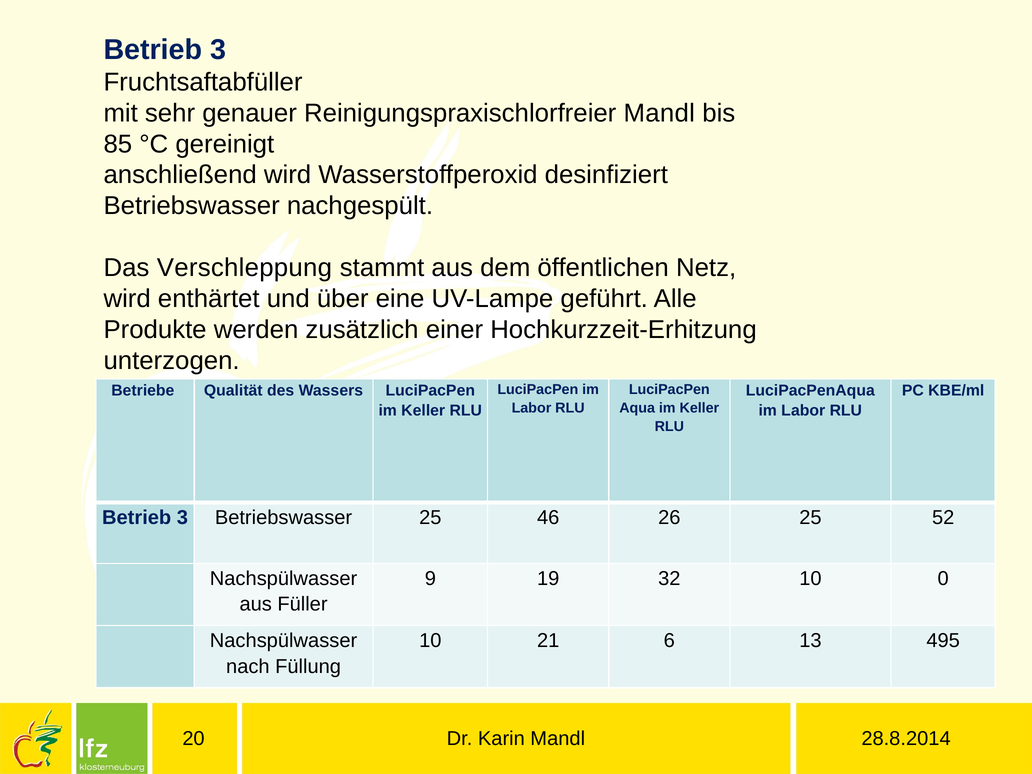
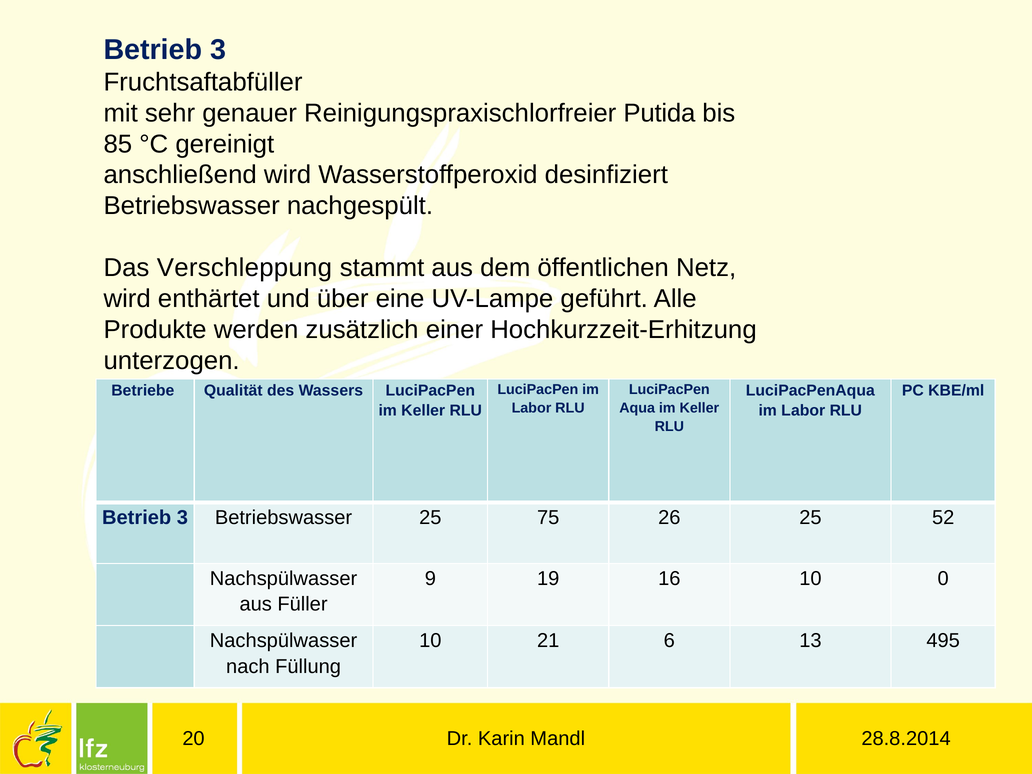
Reinigungspraxischlorfreier Mandl: Mandl -> Putida
46: 46 -> 75
32: 32 -> 16
